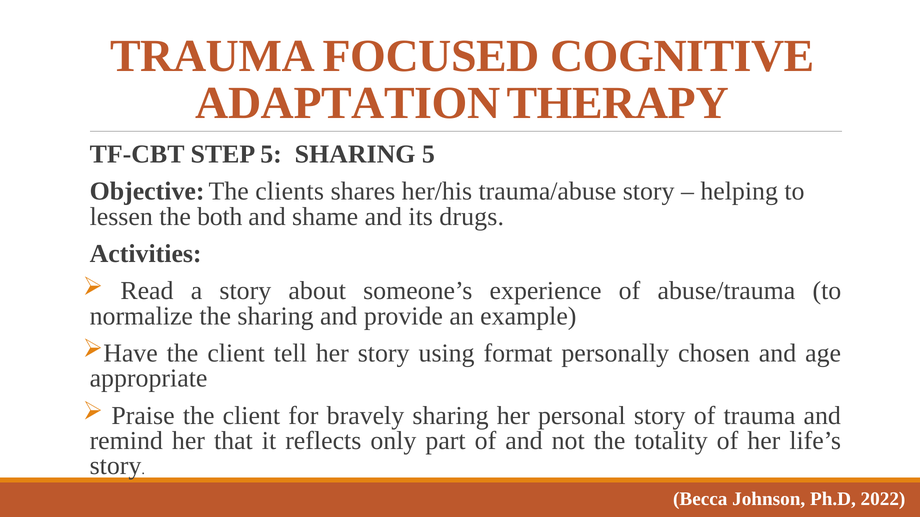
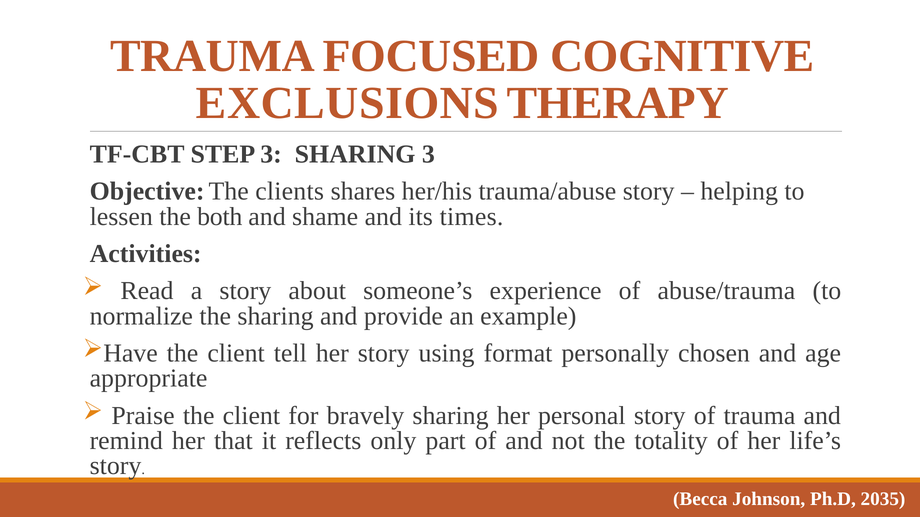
ADAPTATION: ADAPTATION -> EXCLUSIONS
STEP 5: 5 -> 3
SHARING 5: 5 -> 3
drugs: drugs -> times
2022: 2022 -> 2035
